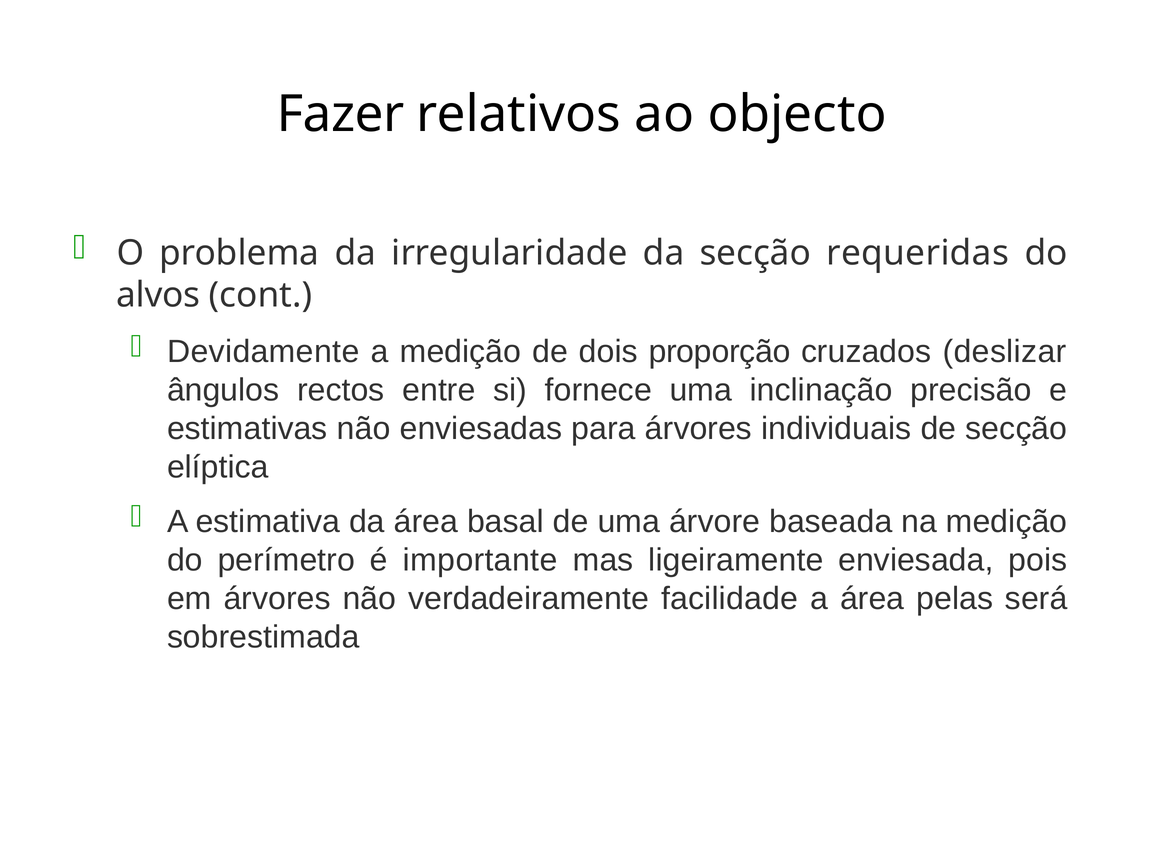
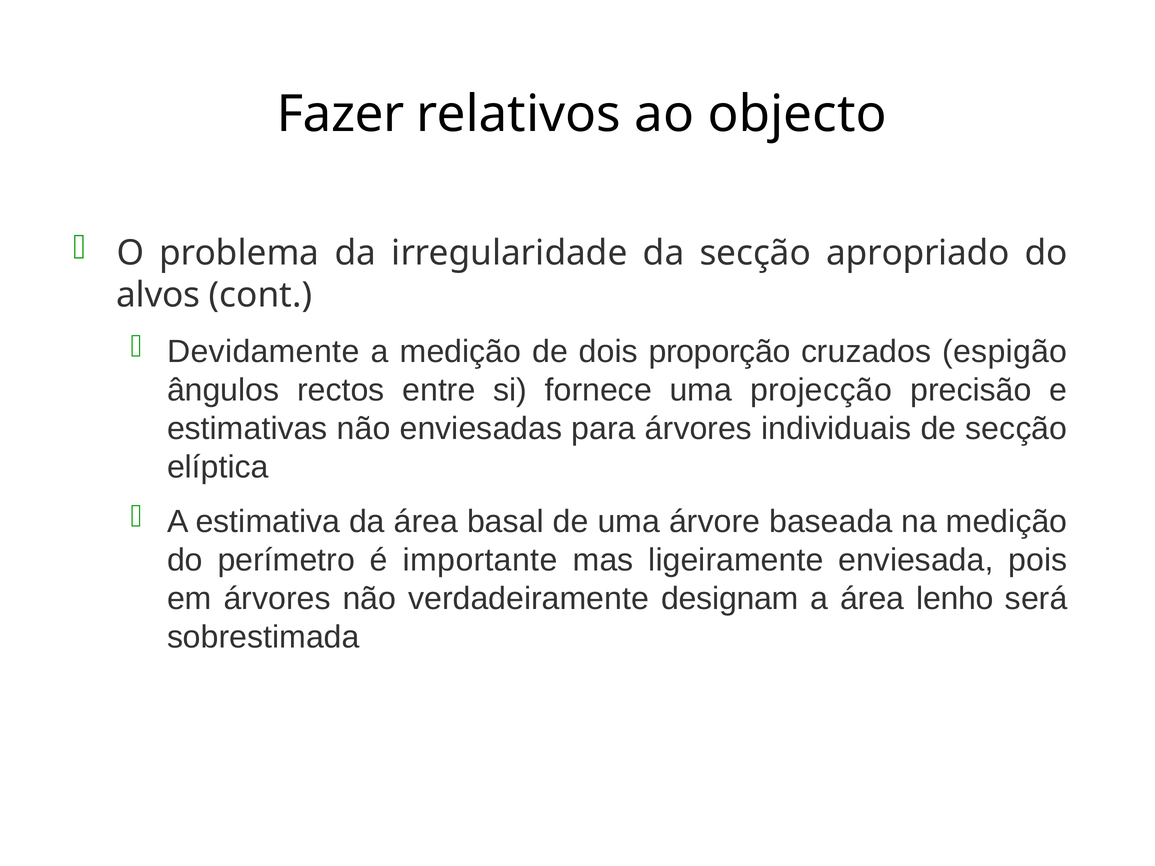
requeridas: requeridas -> apropriado
deslizar: deslizar -> espigão
inclinação: inclinação -> projecção
facilidade: facilidade -> designam
pelas: pelas -> lenho
